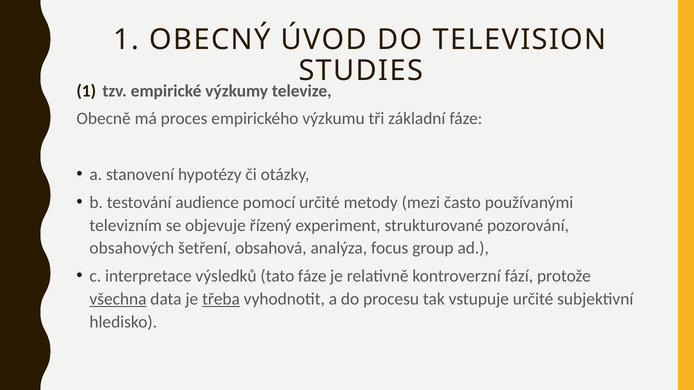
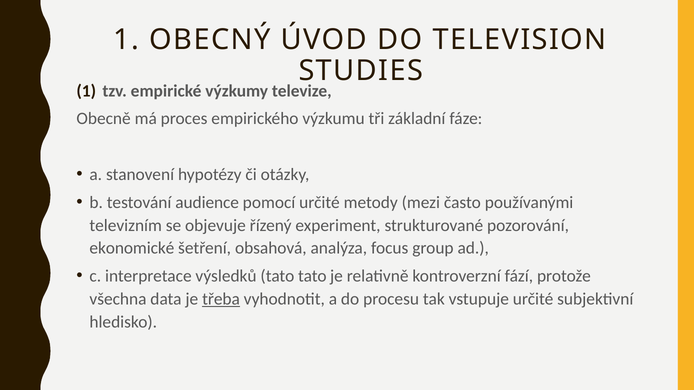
obsahových: obsahových -> ekonomické
tato fáze: fáze -> tato
všechna underline: present -> none
